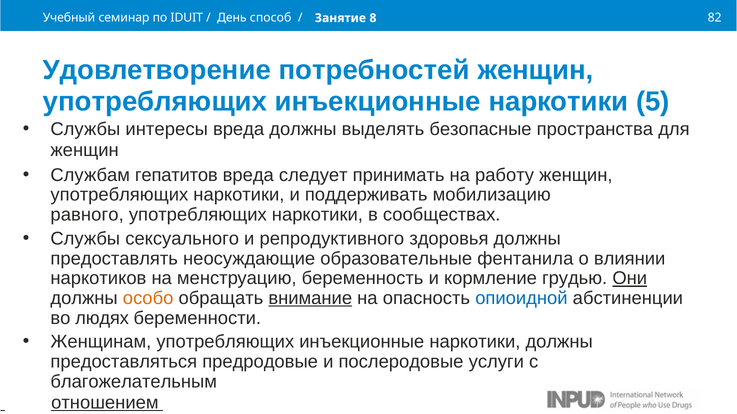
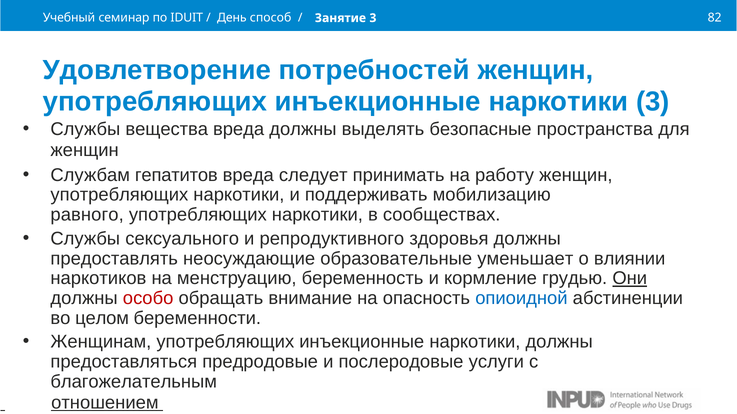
Занятие 8: 8 -> 3
наркотики 5: 5 -> 3
интересы: интересы -> вещества
фентанила: фентанила -> уменьшает
особо colour: orange -> red
внимание underline: present -> none
людях: людях -> целом
